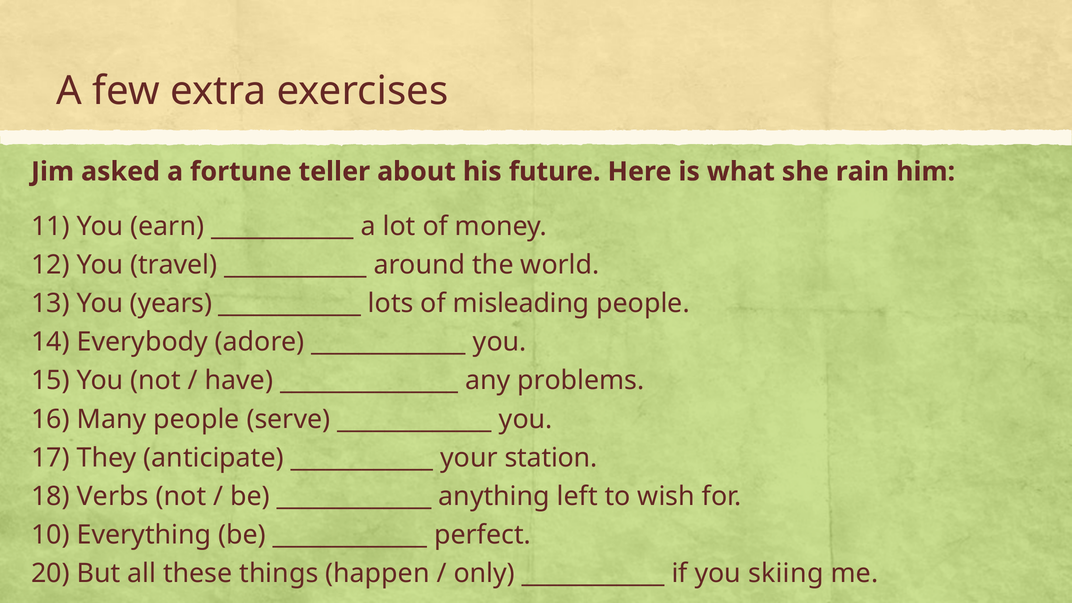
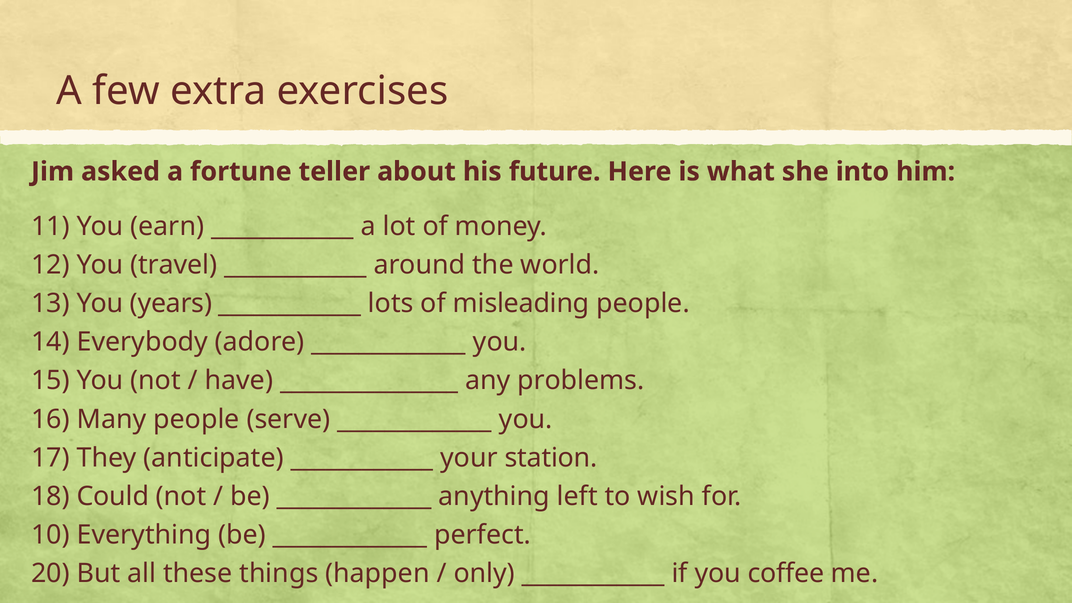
rain: rain -> into
Verbs: Verbs -> Could
skiing: skiing -> coffee
